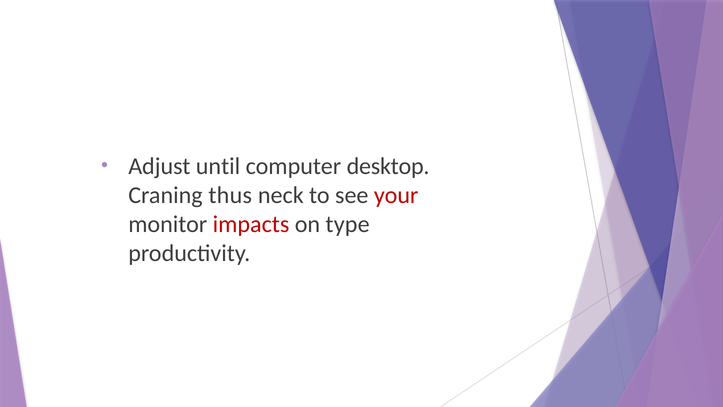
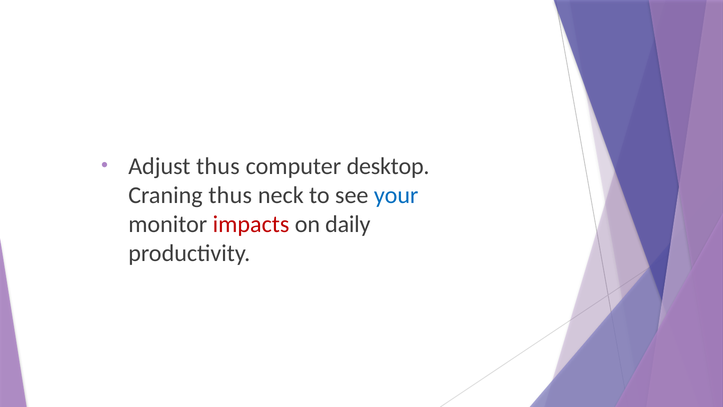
Adjust until: until -> thus
your colour: red -> blue
type: type -> daily
